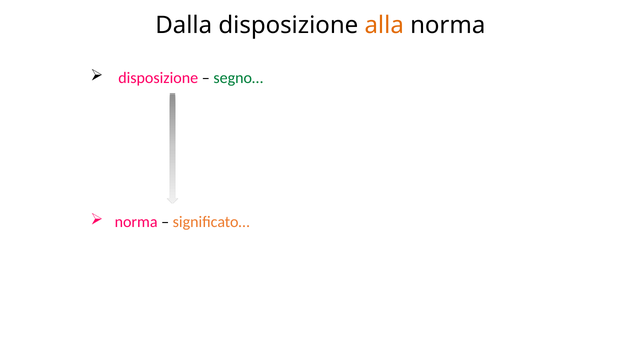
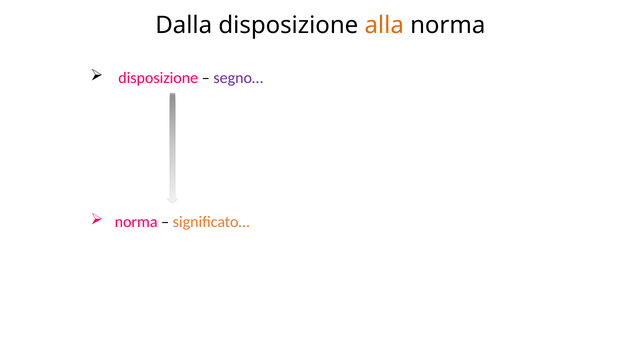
segno… colour: green -> purple
